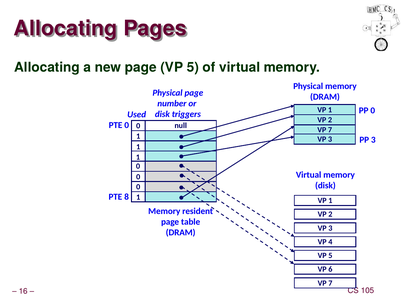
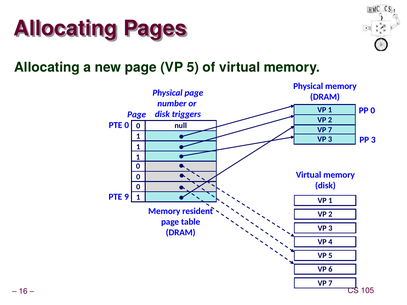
Used at (137, 115): Used -> Page
8: 8 -> 9
